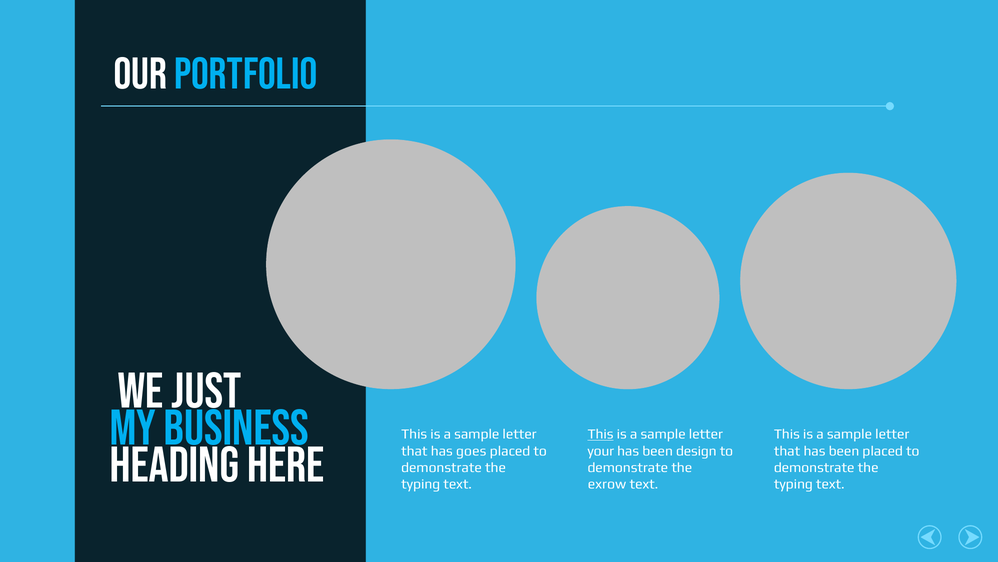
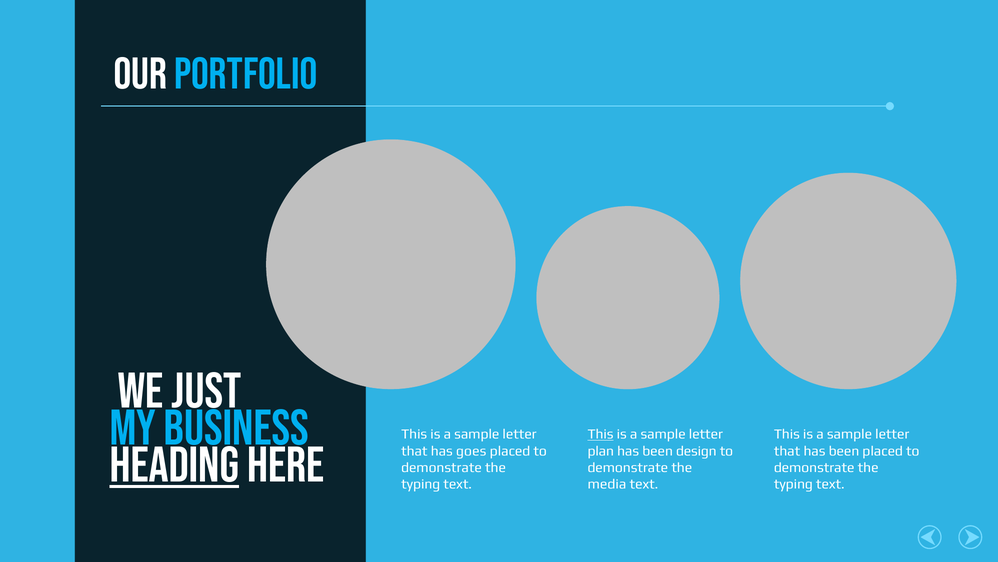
your: your -> plan
HEADING underline: none -> present
exrow: exrow -> media
